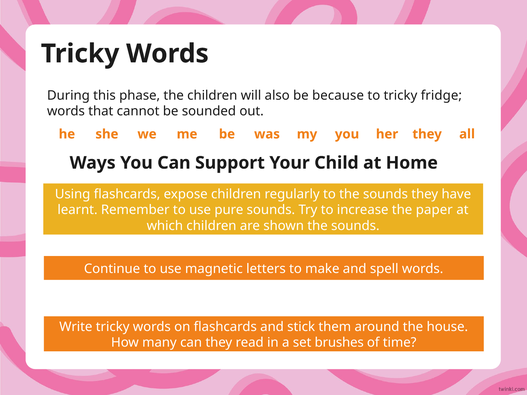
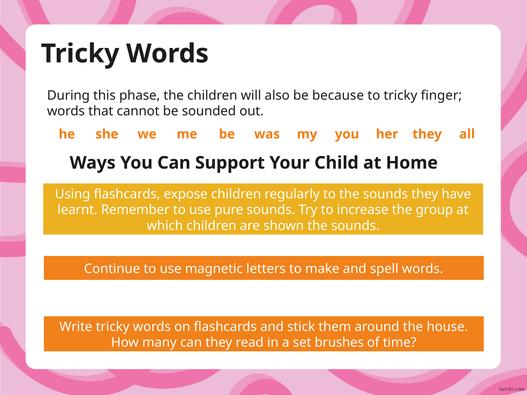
fridge: fridge -> finger
paper: paper -> group
